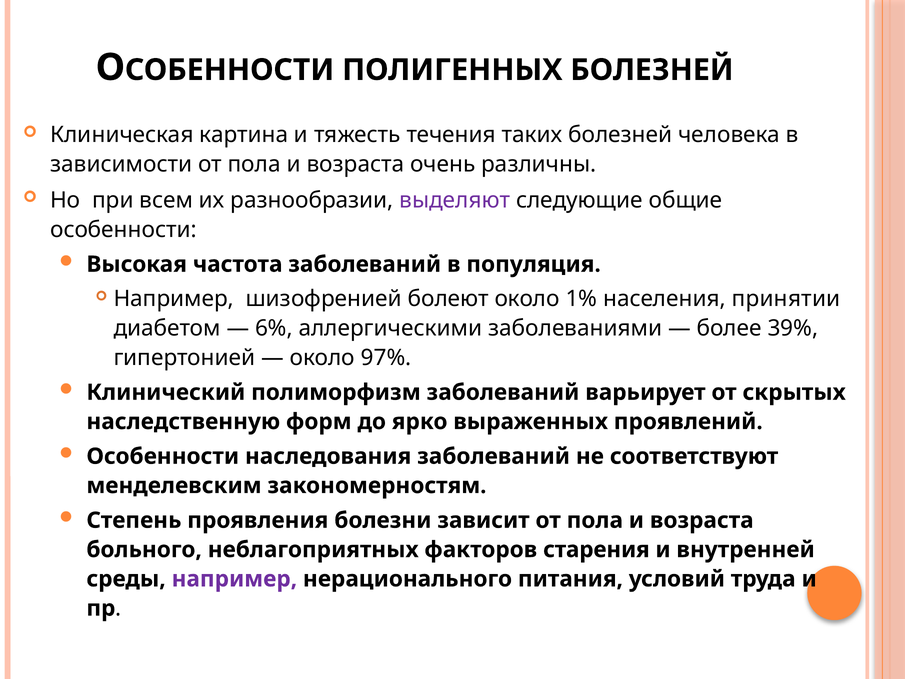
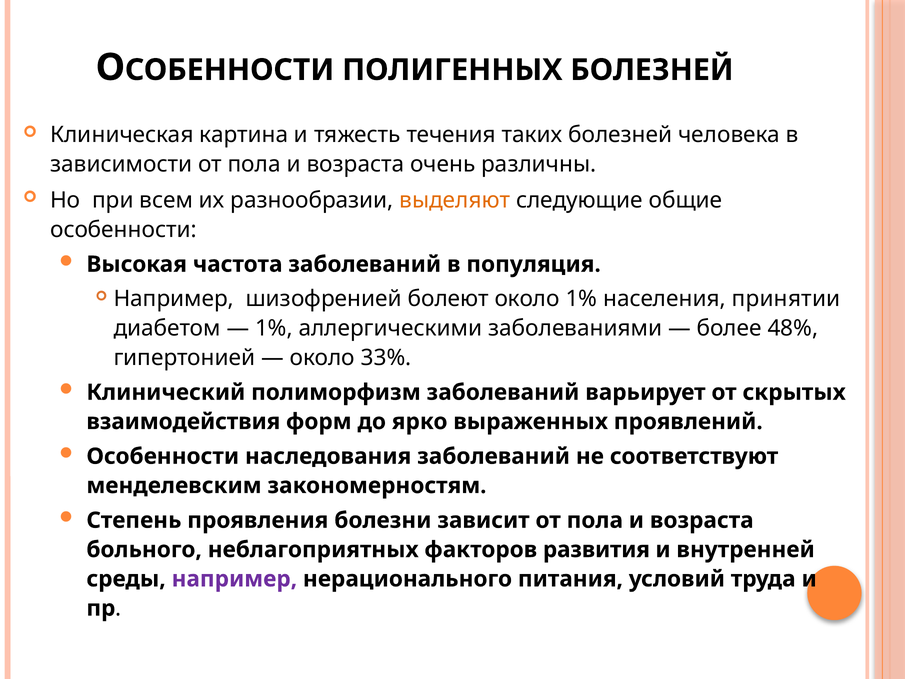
выделяют colour: purple -> orange
6% at (274, 328): 6% -> 1%
39%: 39% -> 48%
97%: 97% -> 33%
наследственную: наследственную -> взаимодействия
старения: старения -> развития
